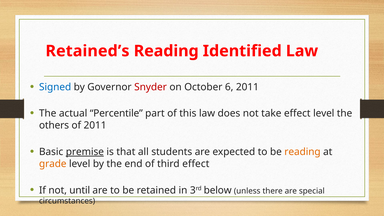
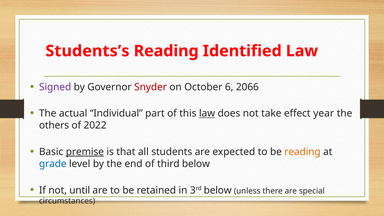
Retained’s: Retained’s -> Students’s
Signed colour: blue -> purple
6 2011: 2011 -> 2066
Percentile: Percentile -> Individual
law at (207, 113) underline: none -> present
effect level: level -> year
of 2011: 2011 -> 2022
grade colour: orange -> blue
third effect: effect -> below
